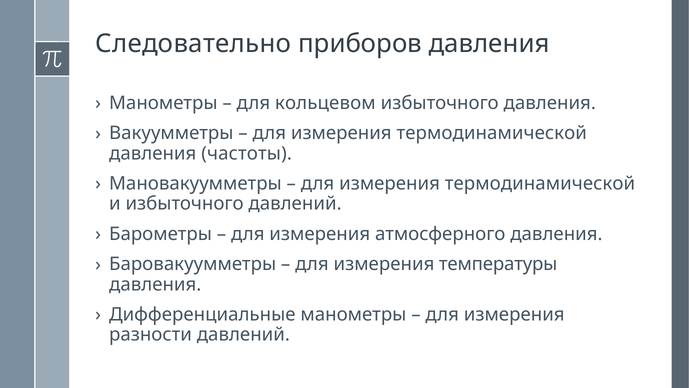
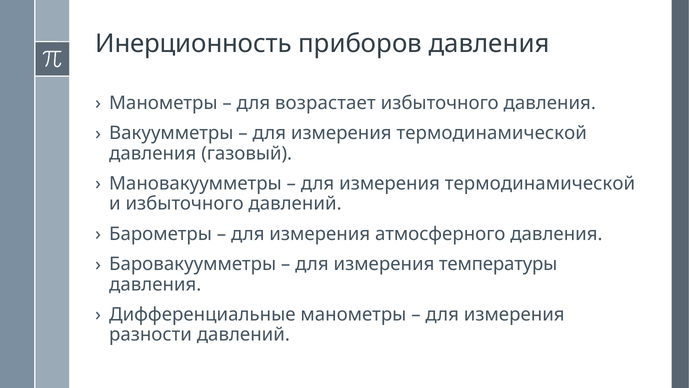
Следовательно: Следовательно -> Инерционность
кольцевом: кольцевом -> возрастает
частоты: частоты -> газовый
